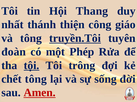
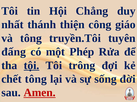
Thang: Thang -> Chẳng
truyền.Tôi underline: present -> none
đoàn: đoàn -> đấng
